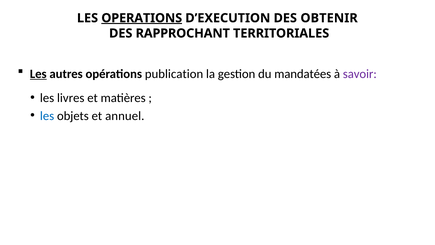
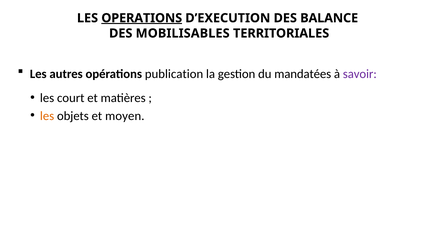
OBTENIR: OBTENIR -> BALANCE
RAPPROCHANT: RAPPROCHANT -> MOBILISABLES
Les at (38, 74) underline: present -> none
livres: livres -> court
les at (47, 116) colour: blue -> orange
annuel: annuel -> moyen
